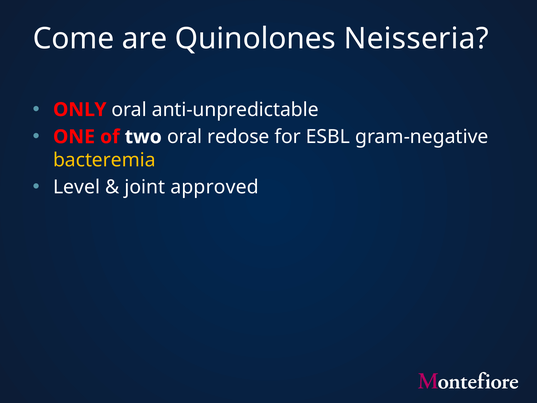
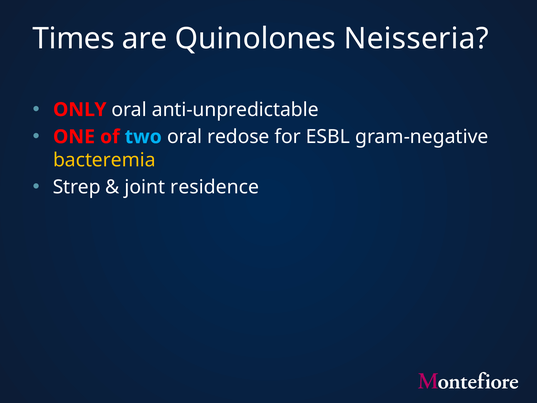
Come: Come -> Times
two colour: white -> light blue
Level: Level -> Strep
approved: approved -> residence
